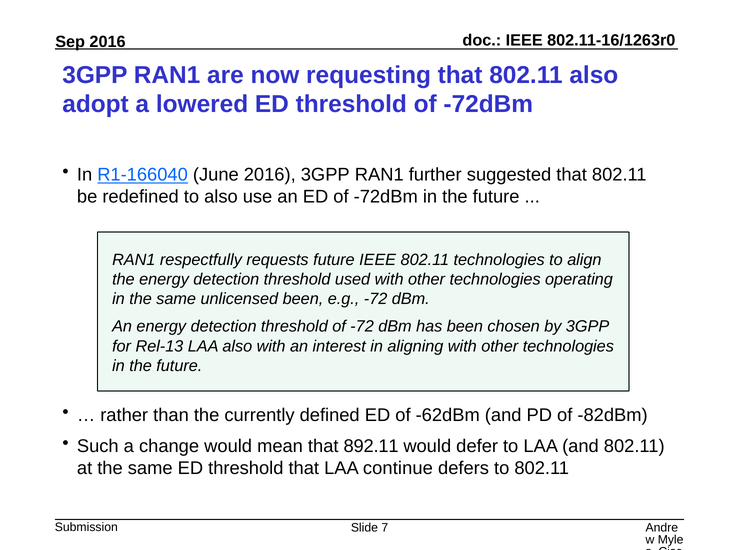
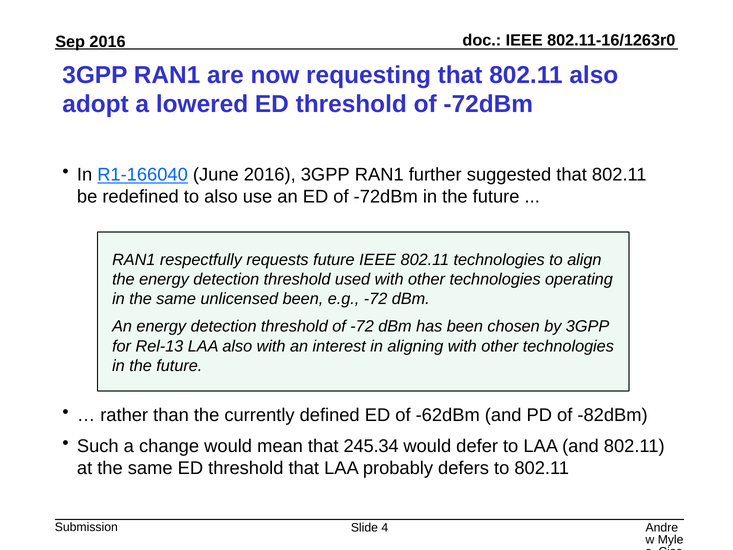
892.11: 892.11 -> 245.34
continue: continue -> probably
7: 7 -> 4
